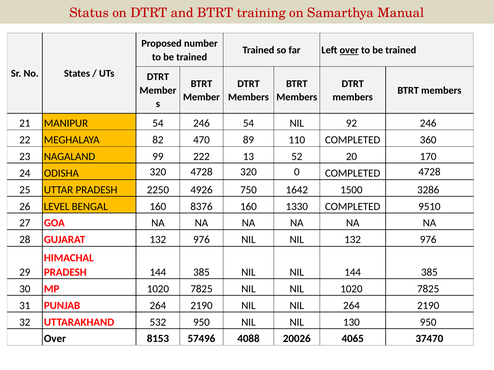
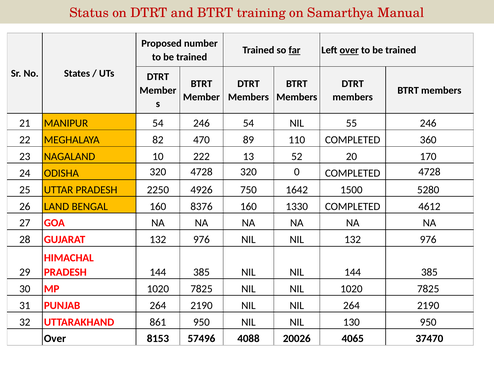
far underline: none -> present
92: 92 -> 55
99: 99 -> 10
3286: 3286 -> 5280
LEVEL: LEVEL -> LAND
9510: 9510 -> 4612
532: 532 -> 861
